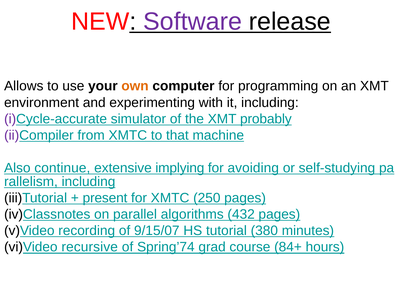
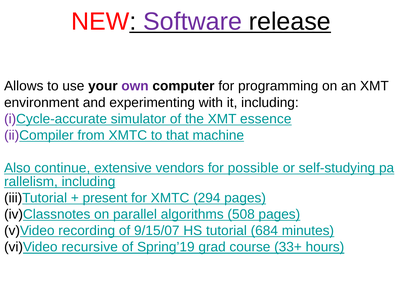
own colour: orange -> purple
probably: probably -> essence
implying: implying -> vendors
avoiding: avoiding -> possible
250: 250 -> 294
432: 432 -> 508
380: 380 -> 684
Spring’74: Spring’74 -> Spring’19
84+: 84+ -> 33+
